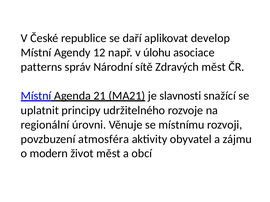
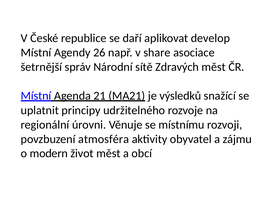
12: 12 -> 26
úlohu: úlohu -> share
patterns: patterns -> šetrnější
slavnosti: slavnosti -> výsledků
